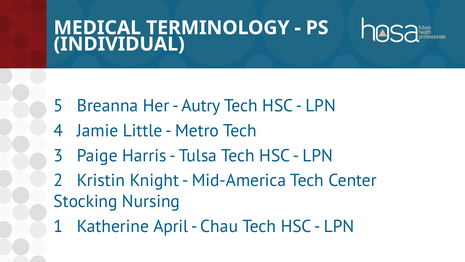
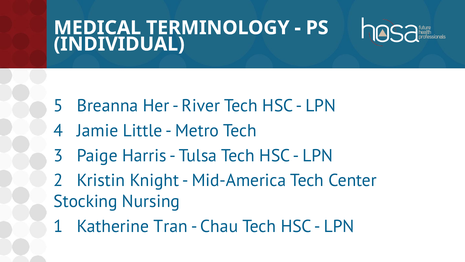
Autry: Autry -> River
April: April -> Tran
